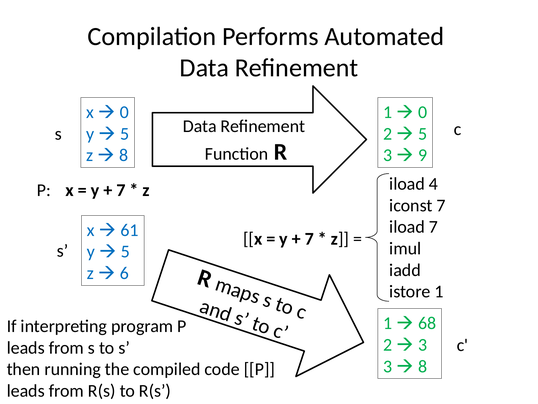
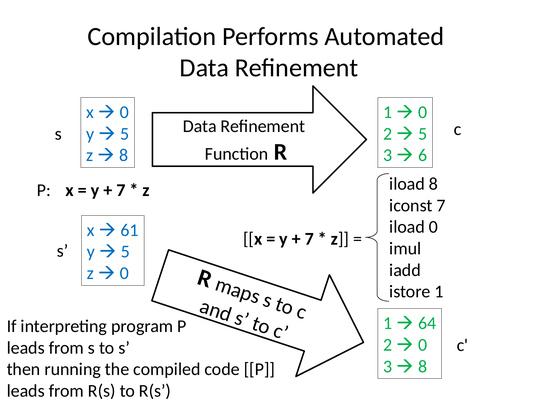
9: 9 -> 6
iload 4: 4 -> 8
iload 7: 7 -> 0
6 at (125, 273): 6 -> 0
68: 68 -> 64
3 at (423, 344): 3 -> 0
